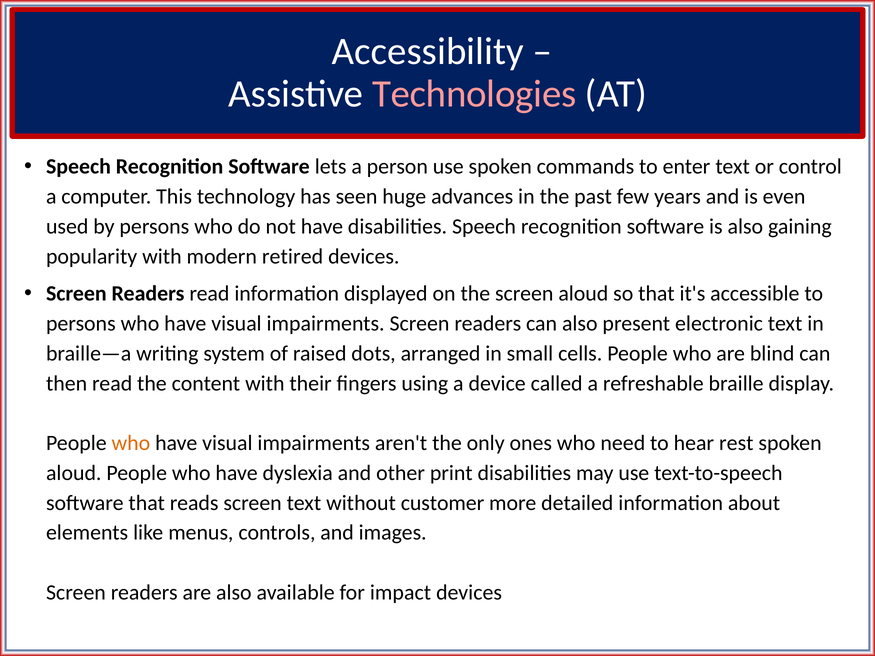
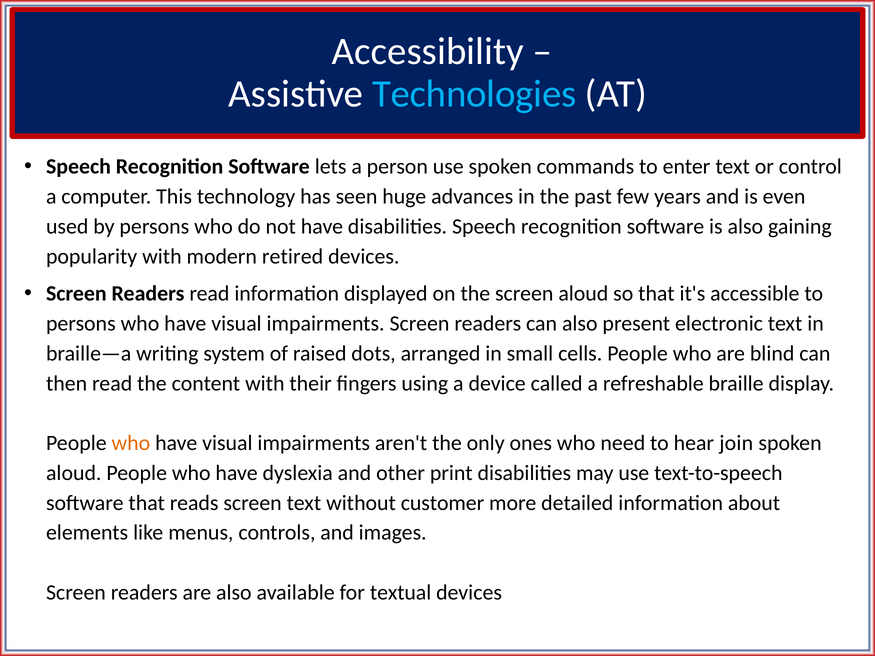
Technologies colour: pink -> light blue
rest: rest -> join
impact: impact -> textual
